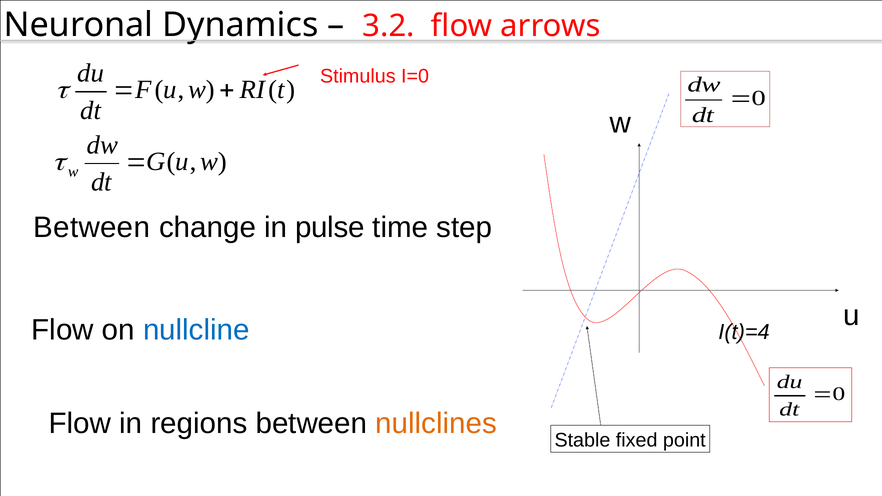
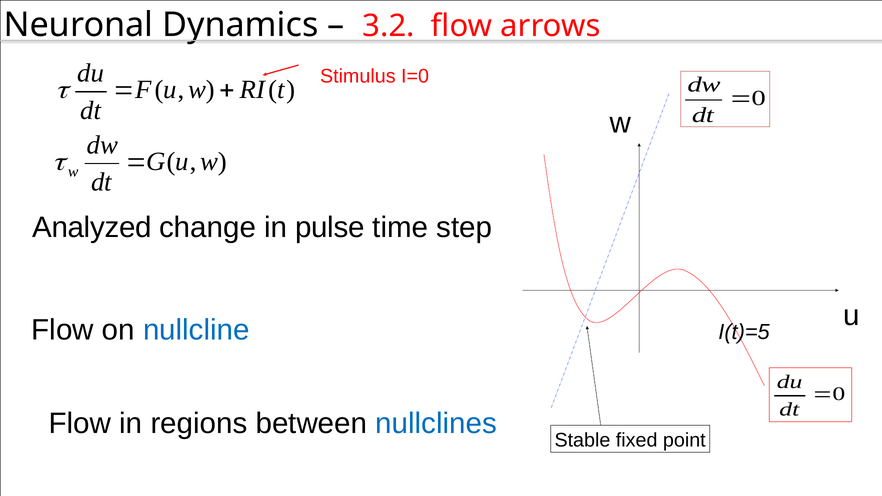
Between at (92, 227): Between -> Analyzed
I(t)=4: I(t)=4 -> I(t)=5
nullclines colour: orange -> blue
